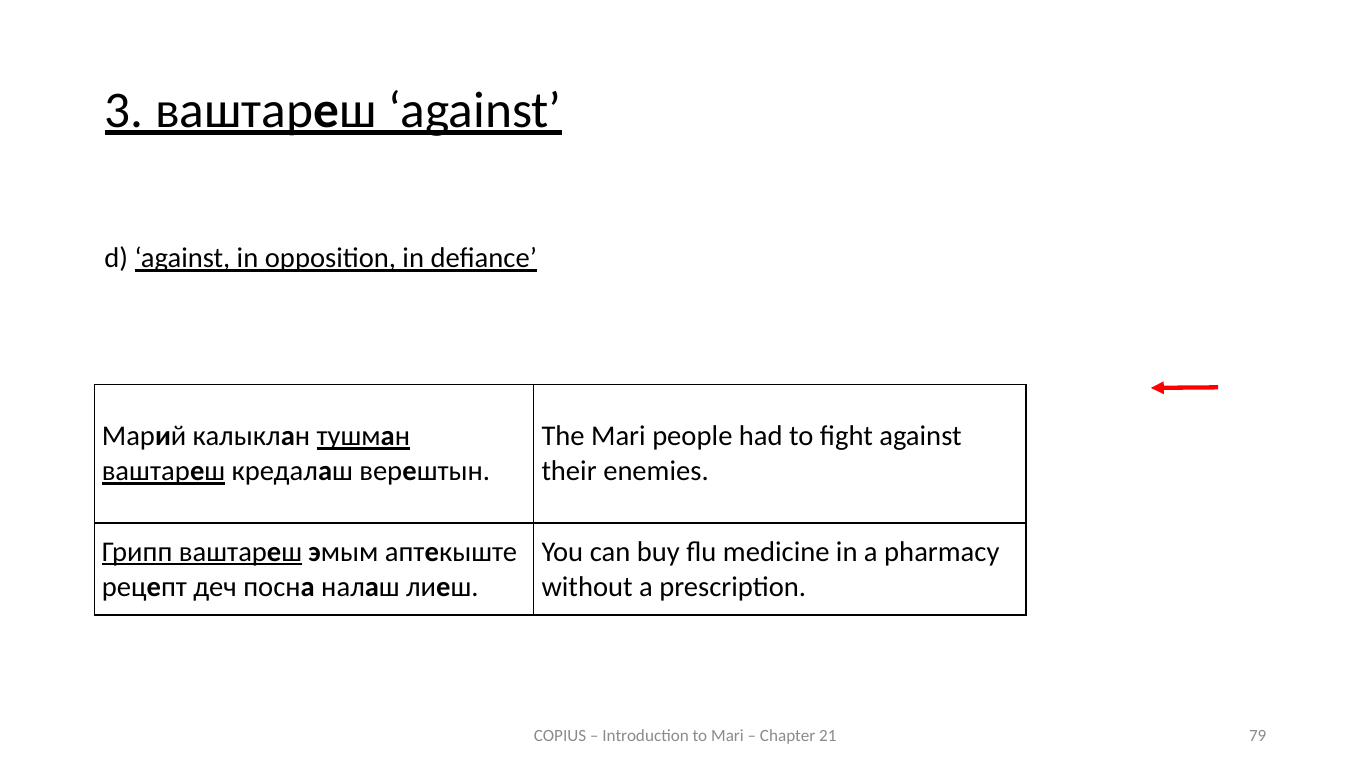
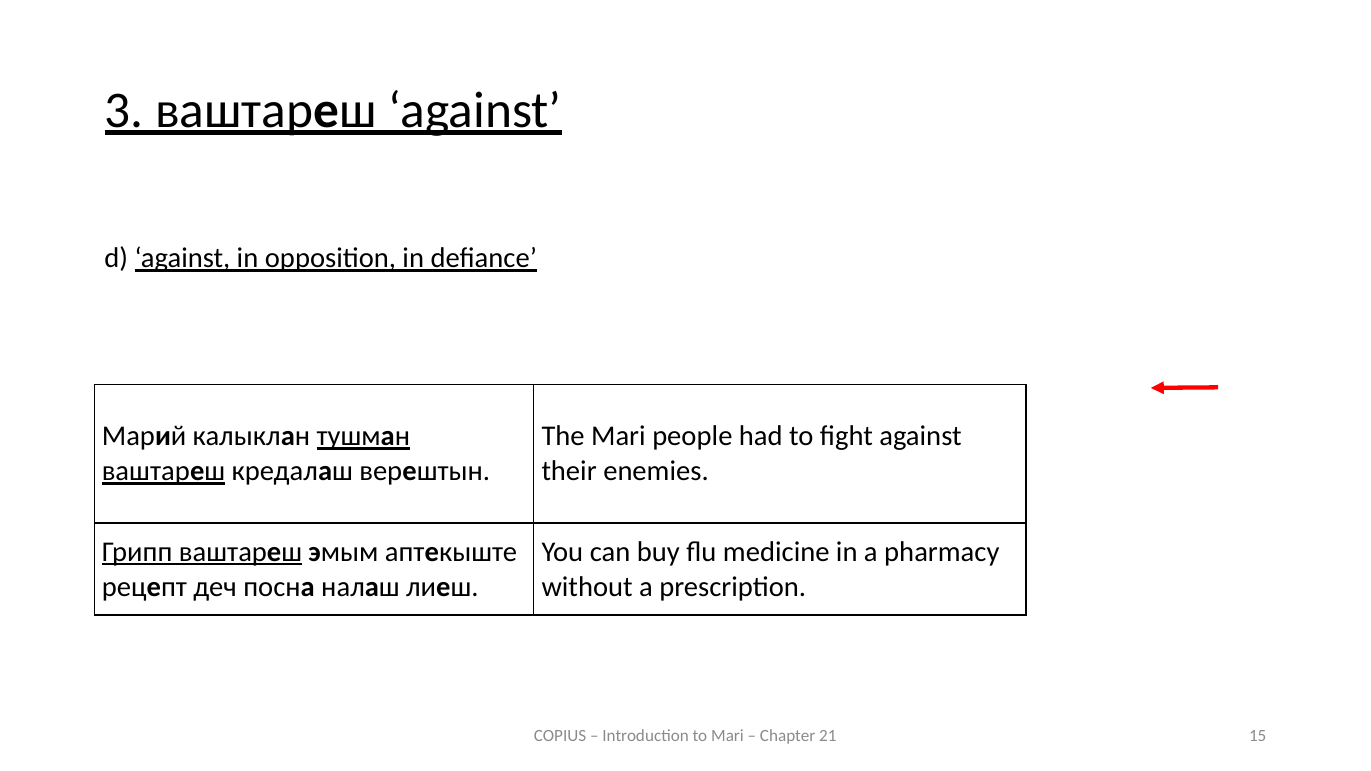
79: 79 -> 15
